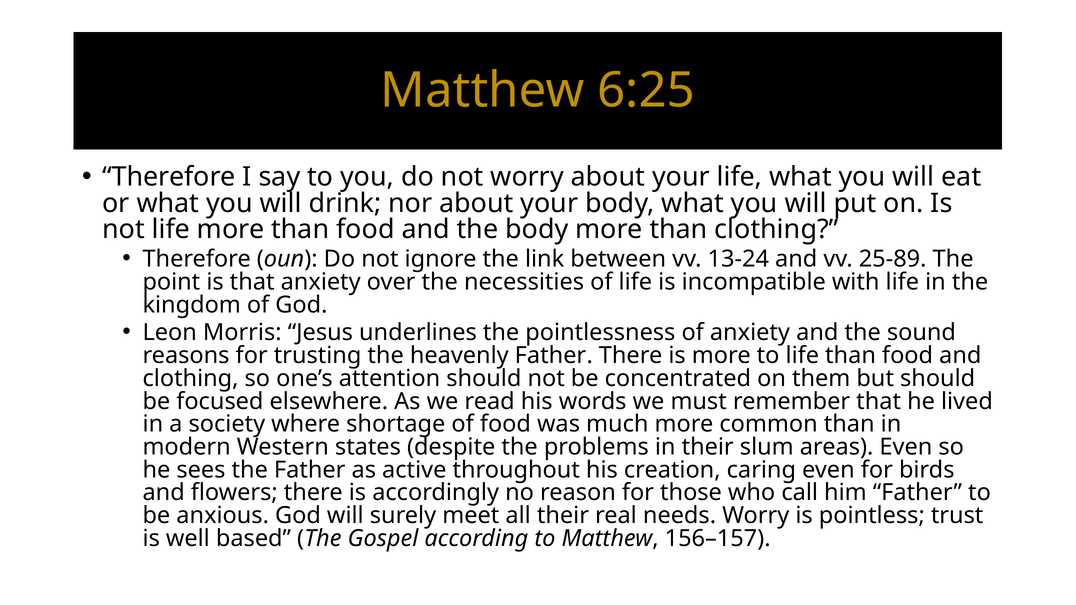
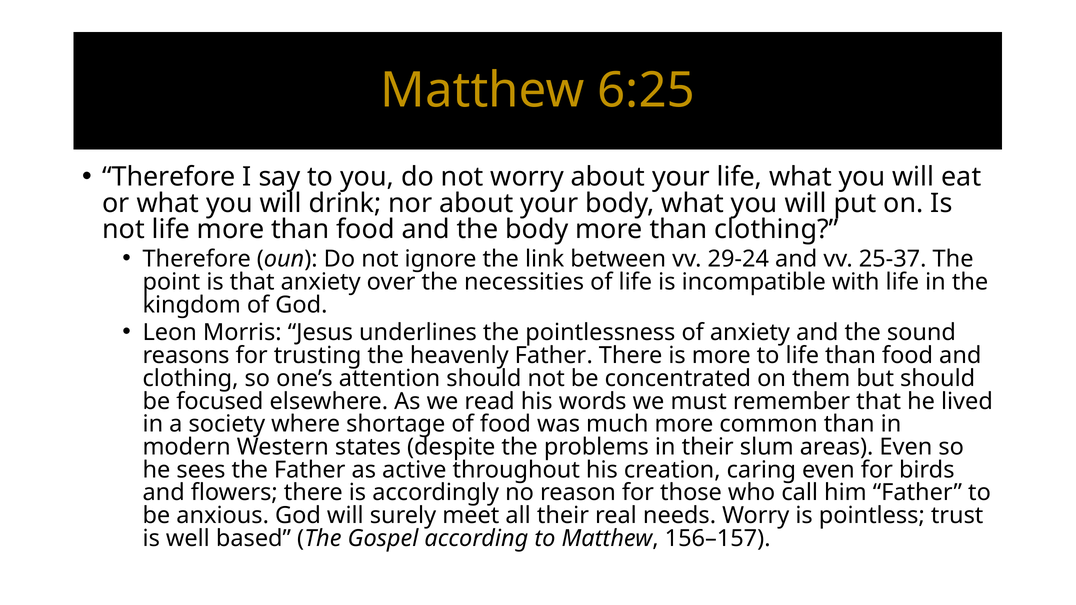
13-24: 13-24 -> 29-24
25-89: 25-89 -> 25-37
